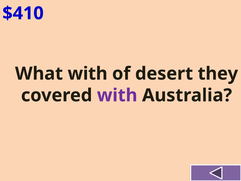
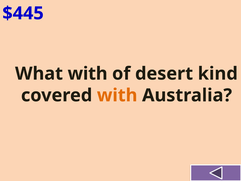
$410: $410 -> $445
they: they -> kind
with at (117, 95) colour: purple -> orange
